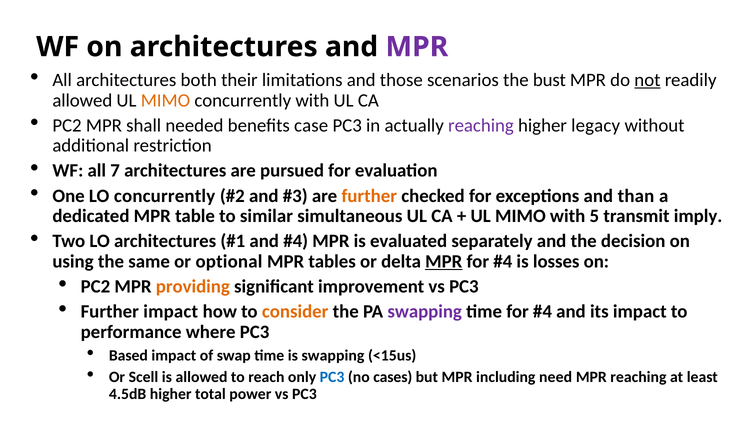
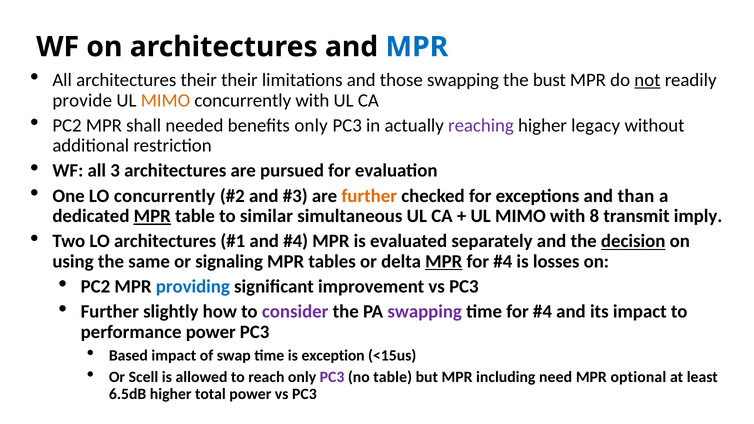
MPR at (417, 47) colour: purple -> blue
architectures both: both -> their
those scenarios: scenarios -> swapping
allowed at (82, 100): allowed -> provide
benefits case: case -> only
7: 7 -> 3
MPR at (152, 216) underline: none -> present
5: 5 -> 8
decision underline: none -> present
optional: optional -> signaling
providing colour: orange -> blue
Further impact: impact -> slightly
consider colour: orange -> purple
performance where: where -> power
is swapping: swapping -> exception
PC3 at (332, 377) colour: blue -> purple
no cases: cases -> table
MPR reaching: reaching -> optional
4.5dB: 4.5dB -> 6.5dB
